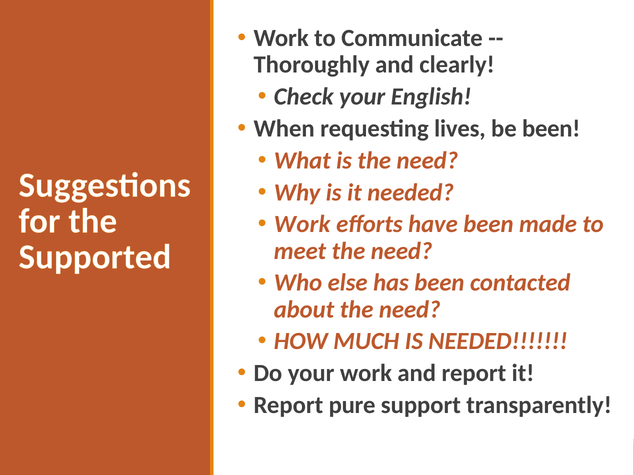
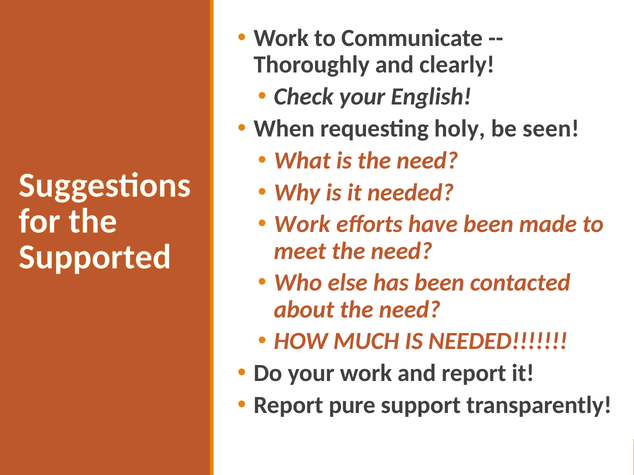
lives: lives -> holy
be been: been -> seen
